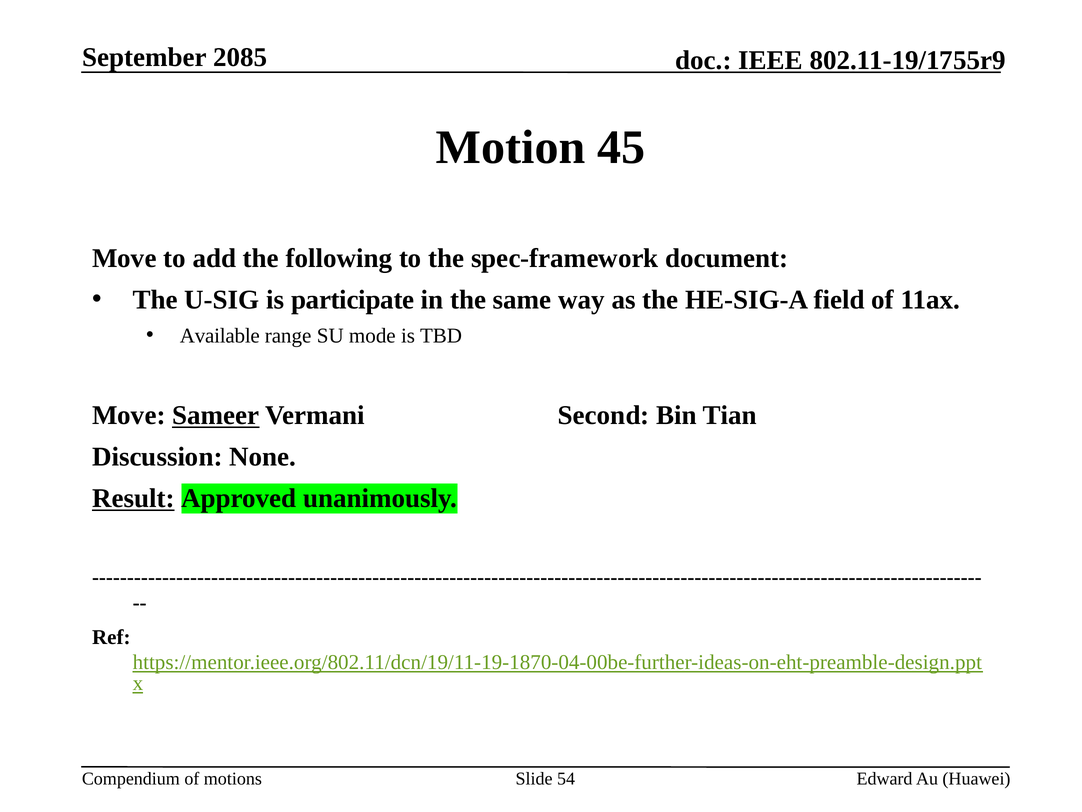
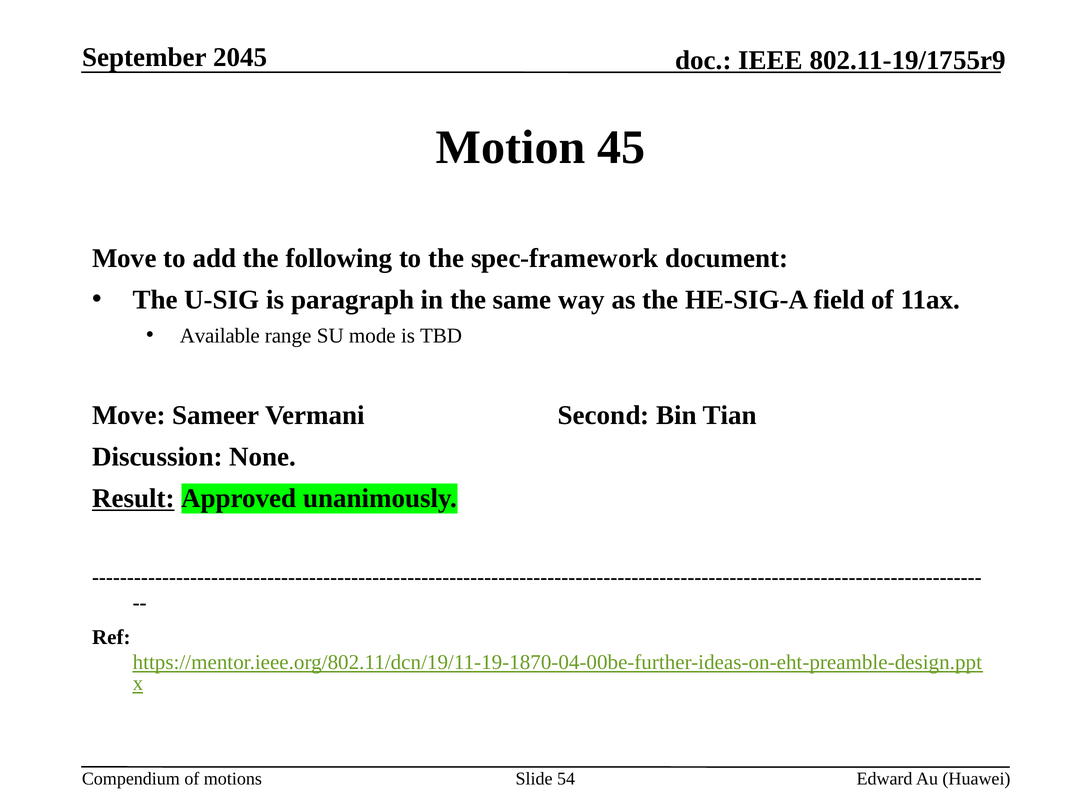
2085: 2085 -> 2045
participate: participate -> paragraph
Sameer underline: present -> none
